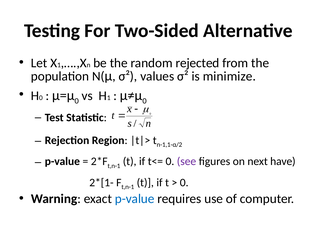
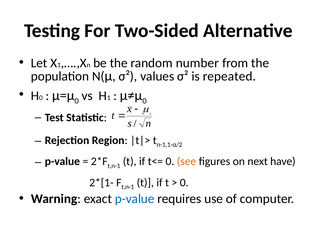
rejected: rejected -> number
minimize: minimize -> repeated
see colour: purple -> orange
